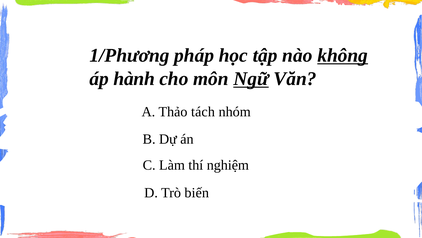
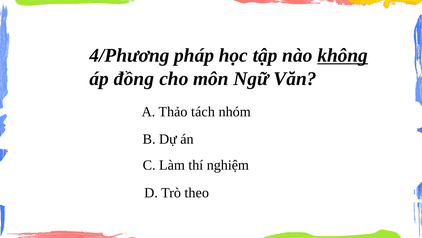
1/Phương: 1/Phương -> 4/Phương
hành: hành -> đồng
Ngữ underline: present -> none
biến: biến -> theo
